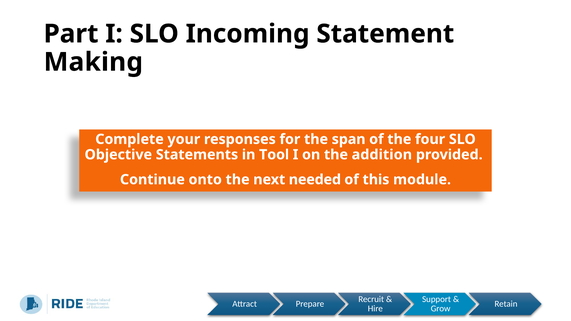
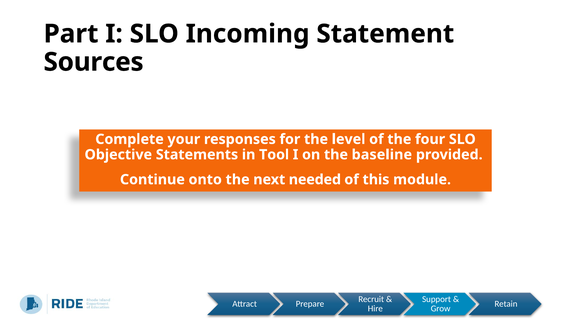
Making: Making -> Sources
span: span -> level
addition: addition -> baseline
